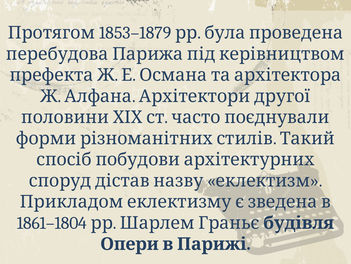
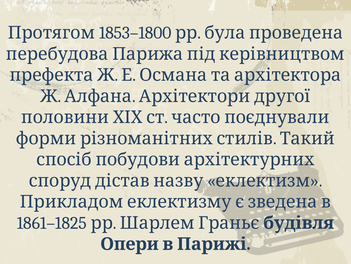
1853–1879: 1853–1879 -> 1853–1800
1861–1804: 1861–1804 -> 1861–1825
